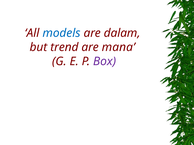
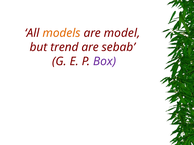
models colour: blue -> orange
dalam: dalam -> model
mana: mana -> sebab
